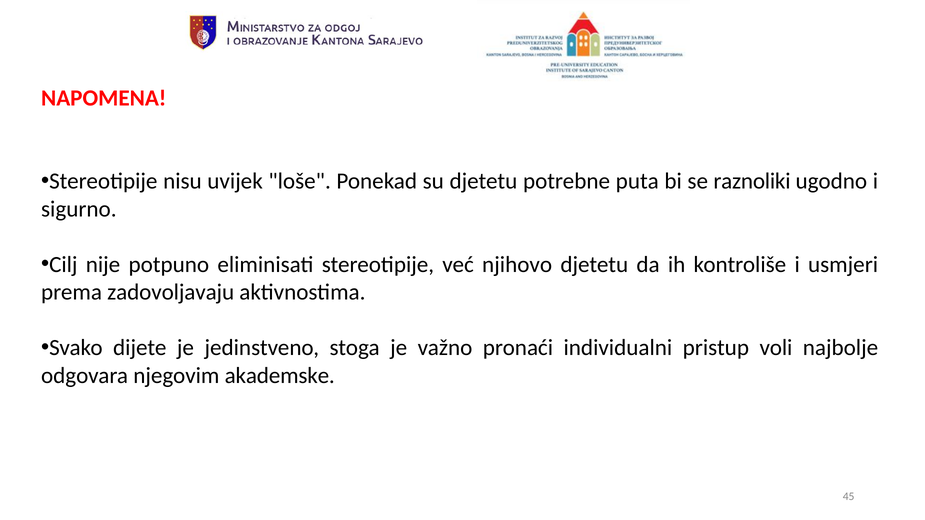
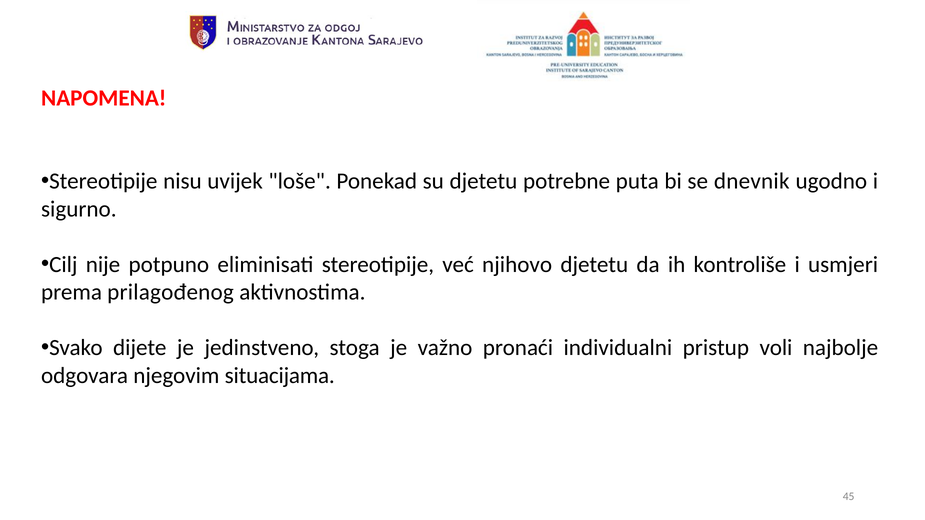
raznoliki: raznoliki -> dnevnik
zadovoljavaju: zadovoljavaju -> prilagođenog
akademske: akademske -> situacijama
